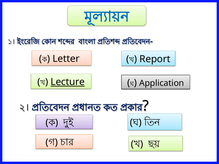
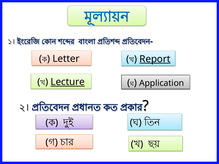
Report underline: none -> present
